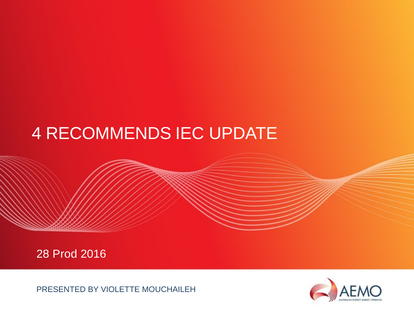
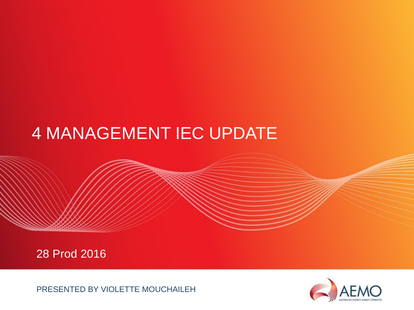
RECOMMENDS: RECOMMENDS -> MANAGEMENT
